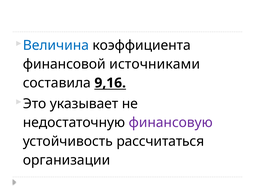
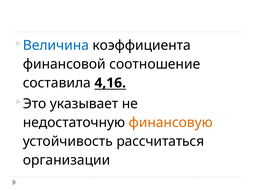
источниками: источниками -> соотношение
9,16: 9,16 -> 4,16
финансовую colour: purple -> orange
